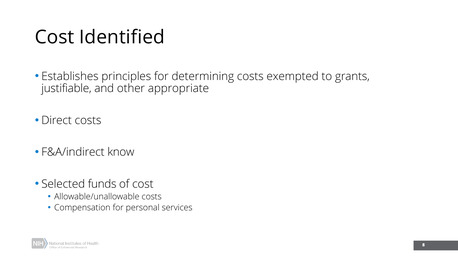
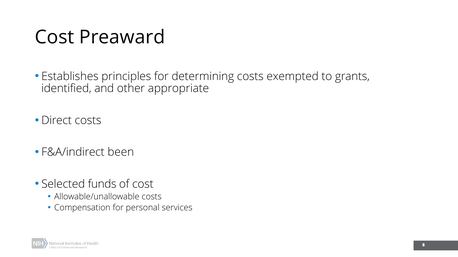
Identified: Identified -> Preaward
justifiable: justifiable -> identified
know: know -> been
